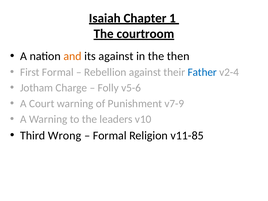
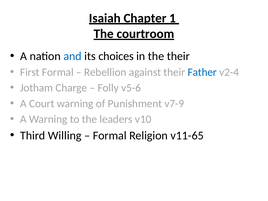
and colour: orange -> blue
its against: against -> choices
the then: then -> their
Wrong: Wrong -> Willing
v11-85: v11-85 -> v11-65
